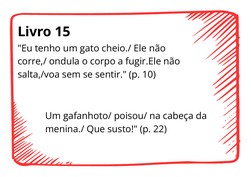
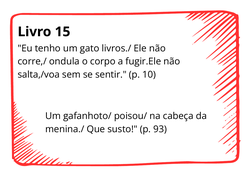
cheio./: cheio./ -> livros./
22: 22 -> 93
